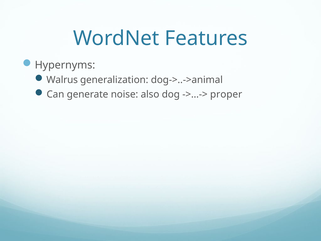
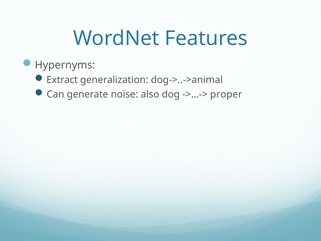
Walrus: Walrus -> Extract
